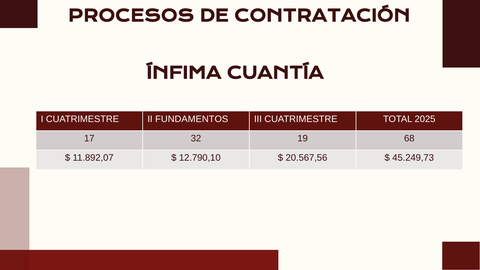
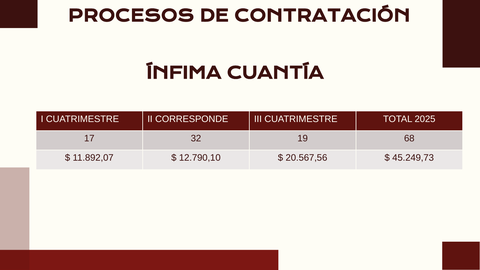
FUNDAMENTOS: FUNDAMENTOS -> CORRESPONDE
